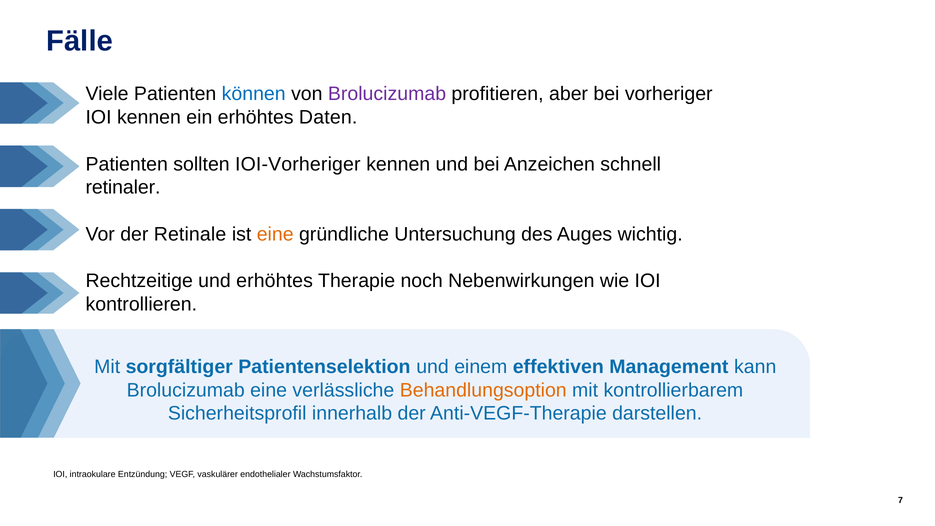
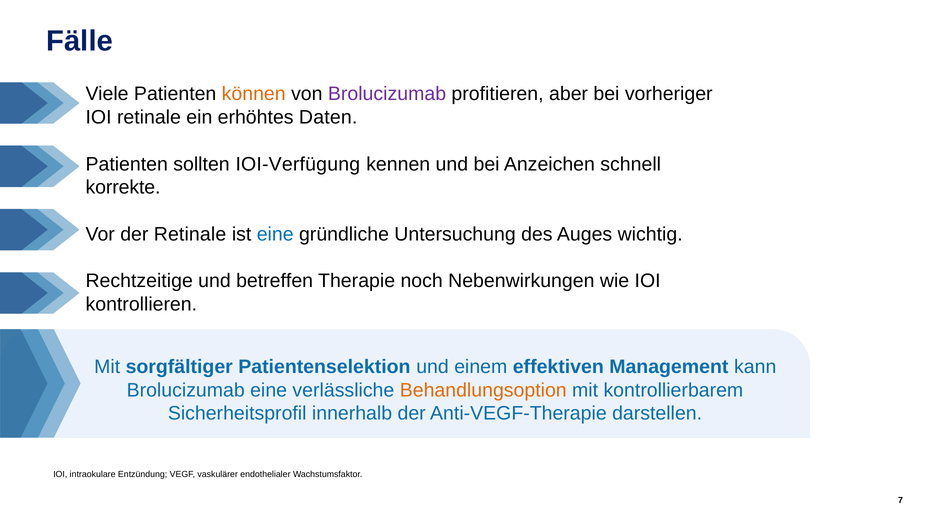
können colour: blue -> orange
IOI kennen: kennen -> retinale
IOI-Vorheriger: IOI-Vorheriger -> IOI-Verfügung
retinaler: retinaler -> korrekte
eine at (275, 234) colour: orange -> blue
und erhöhtes: erhöhtes -> betreffen
